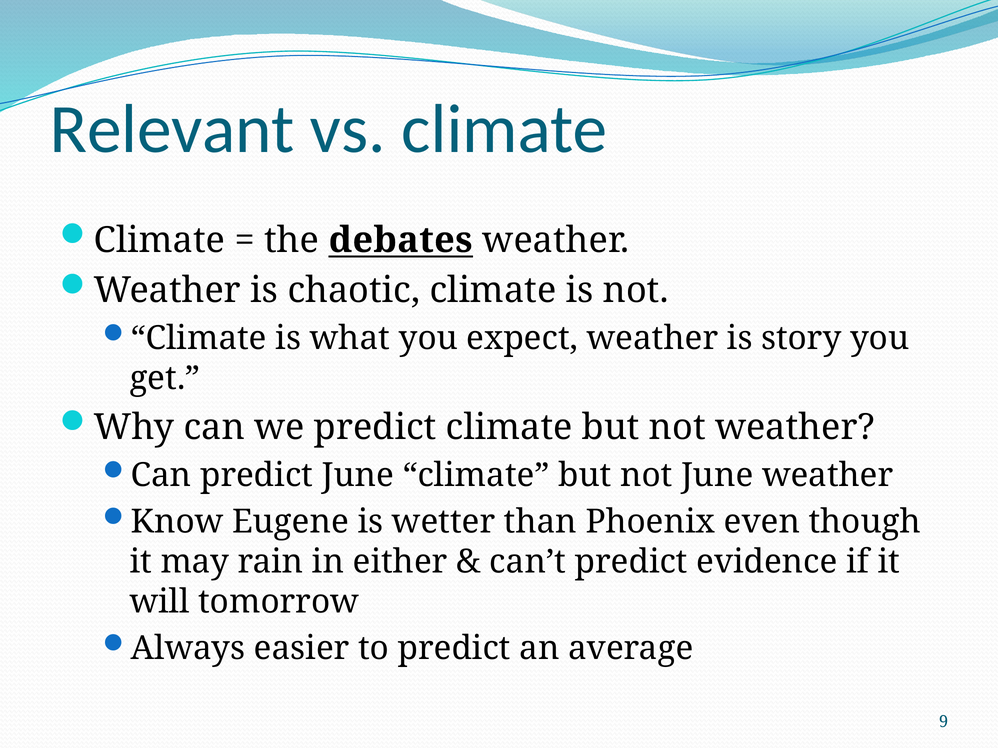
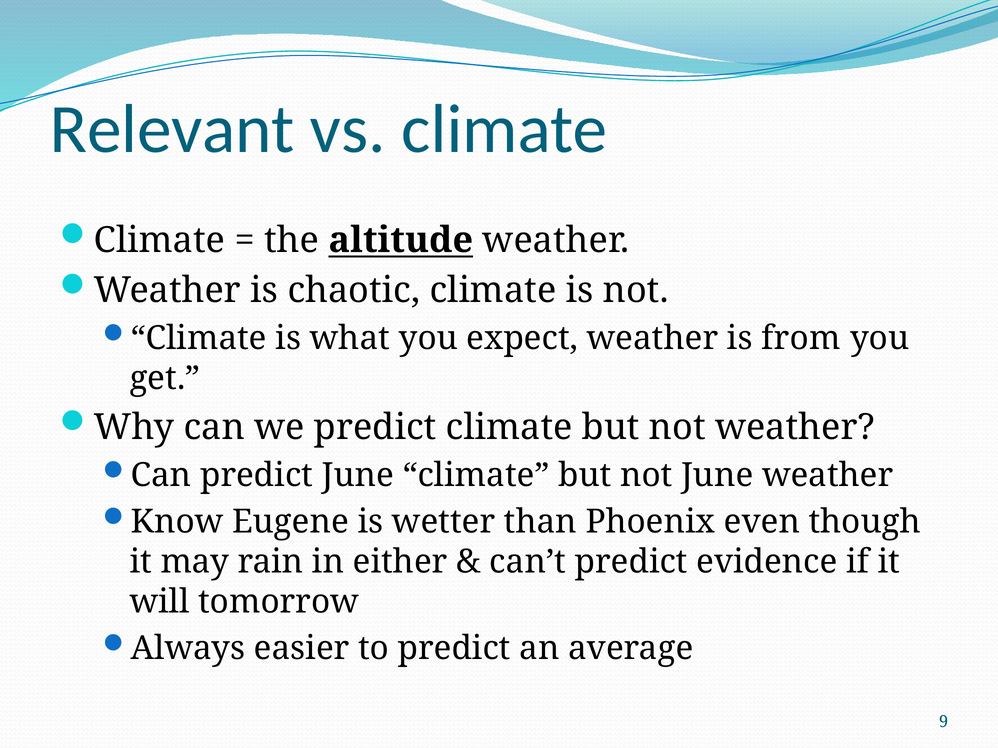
debates: debates -> altitude
story: story -> from
